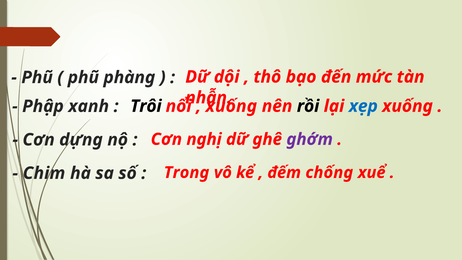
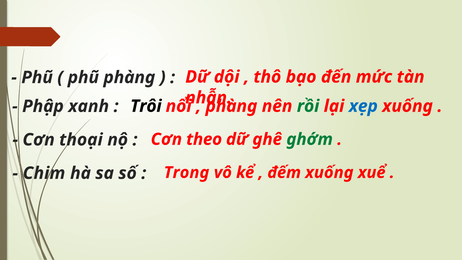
xuống at (231, 106): xuống -> phàng
rồi colour: black -> green
dựng: dựng -> thoại
nghị: nghị -> theo
ghớm colour: purple -> green
đếm chống: chống -> xuống
